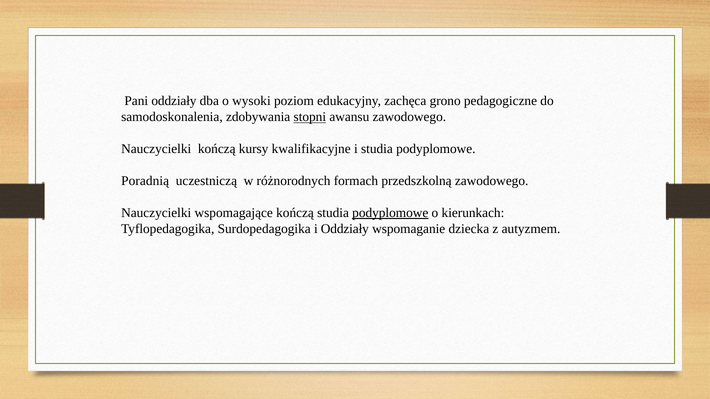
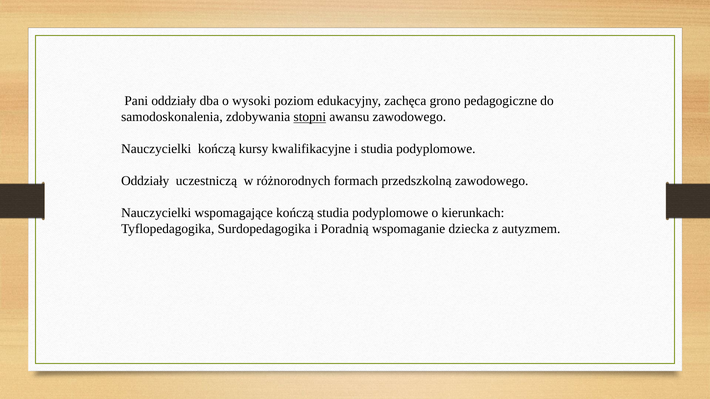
Poradnią at (145, 181): Poradnią -> Oddziały
podyplomowe at (390, 213) underline: present -> none
i Oddziały: Oddziały -> Poradnią
